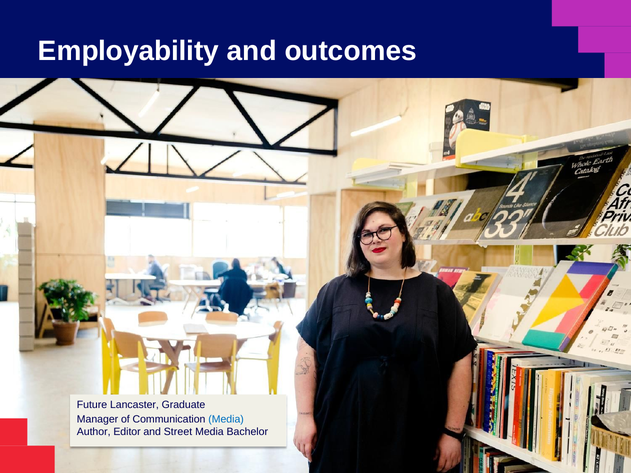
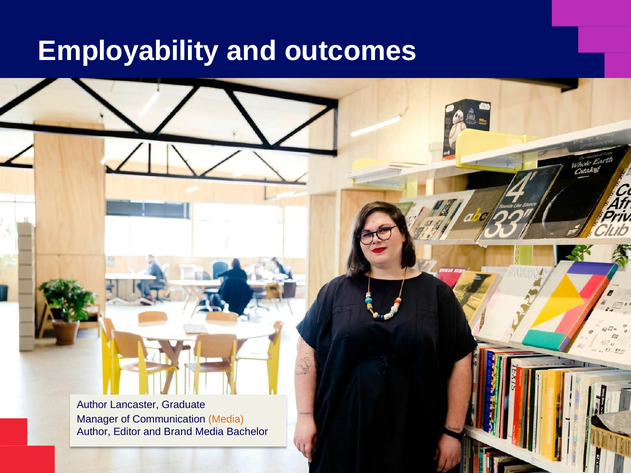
Future at (92, 405): Future -> Author
Media at (226, 420) colour: blue -> orange
Street: Street -> Brand
